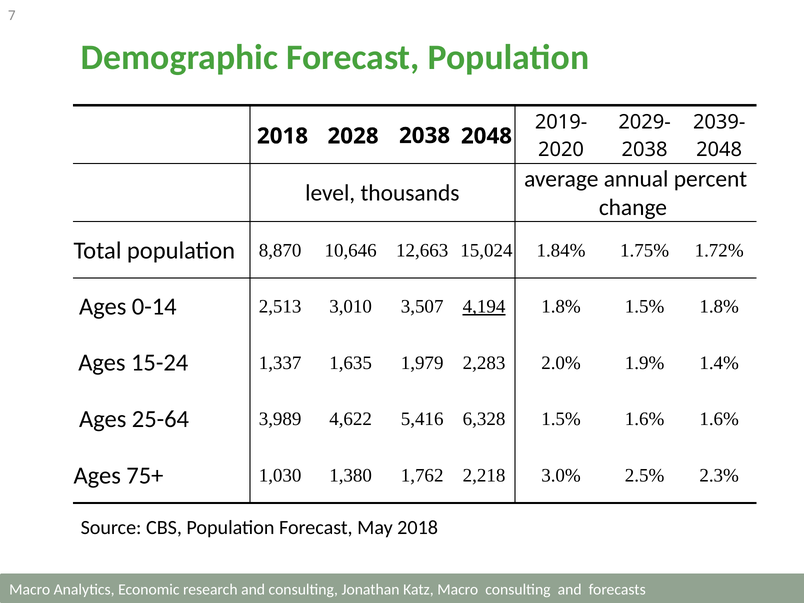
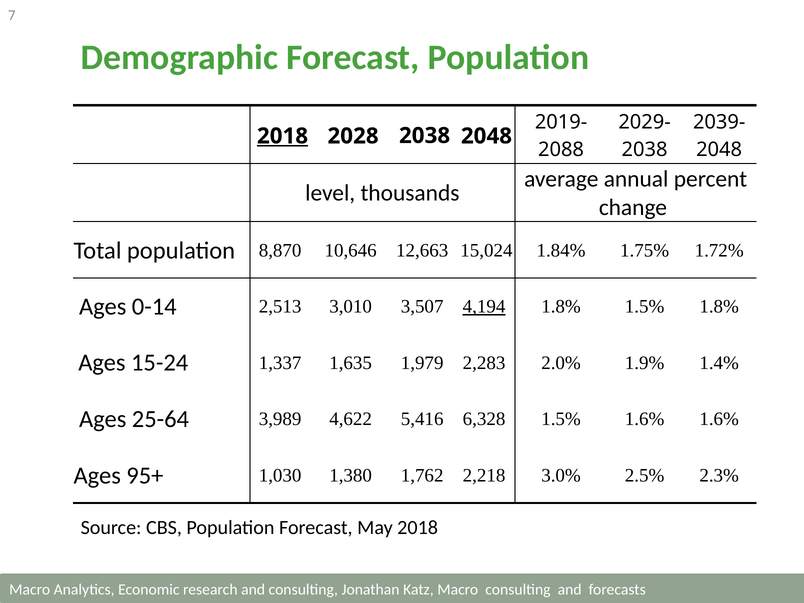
2018 at (283, 136) underline: none -> present
2020: 2020 -> 2088
75+: 75+ -> 95+
